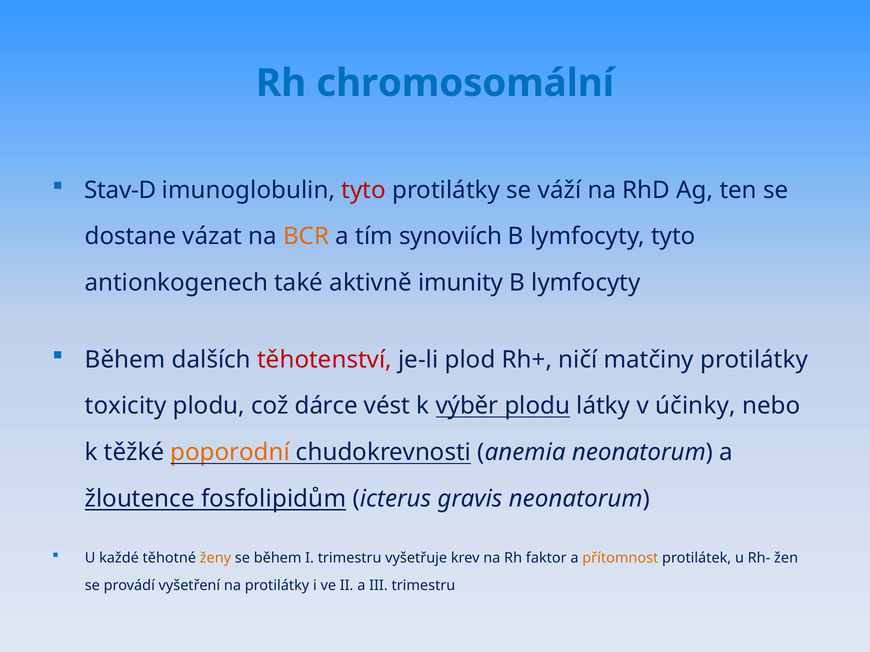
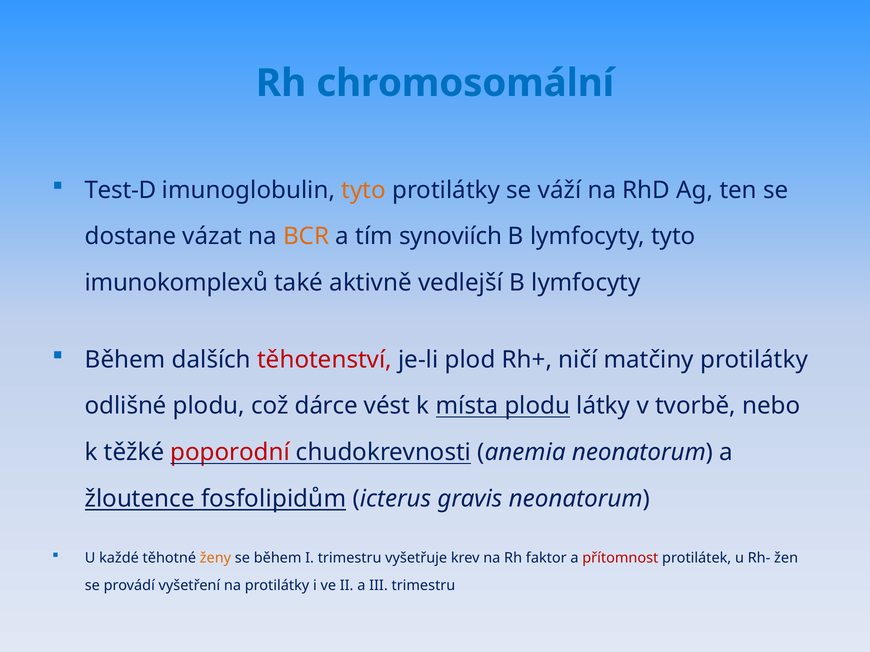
Stav-D: Stav-D -> Test-D
tyto at (364, 190) colour: red -> orange
antionkogenech: antionkogenech -> imunokomplexů
imunity: imunity -> vedlejší
toxicity: toxicity -> odlišné
výběr: výběr -> místa
účinky: účinky -> tvorbě
poporodní colour: orange -> red
přítomnost colour: orange -> red
